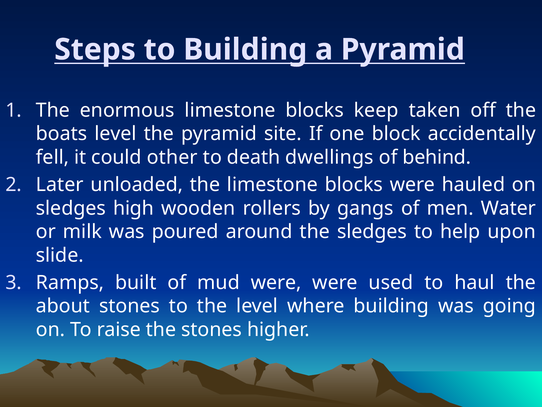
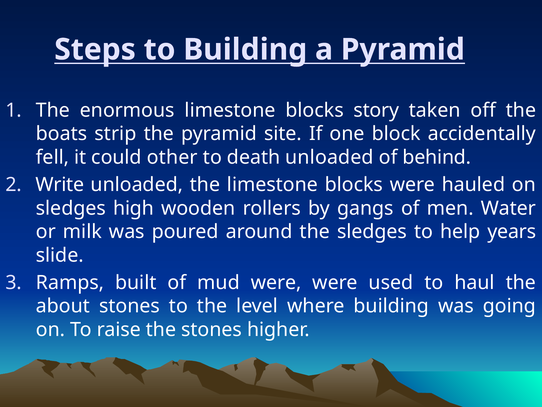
keep: keep -> story
boats level: level -> strip
death dwellings: dwellings -> unloaded
Later: Later -> Write
upon: upon -> years
